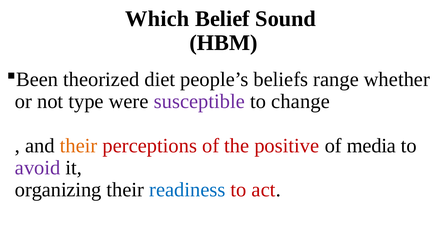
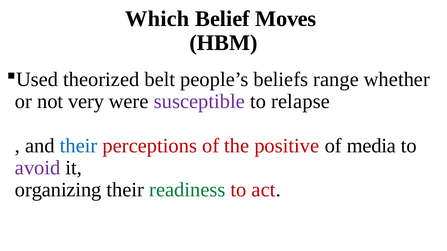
Sound: Sound -> Moves
Been: Been -> Used
diet: diet -> belt
type: type -> very
change: change -> relapse
their at (79, 146) colour: orange -> blue
readiness colour: blue -> green
